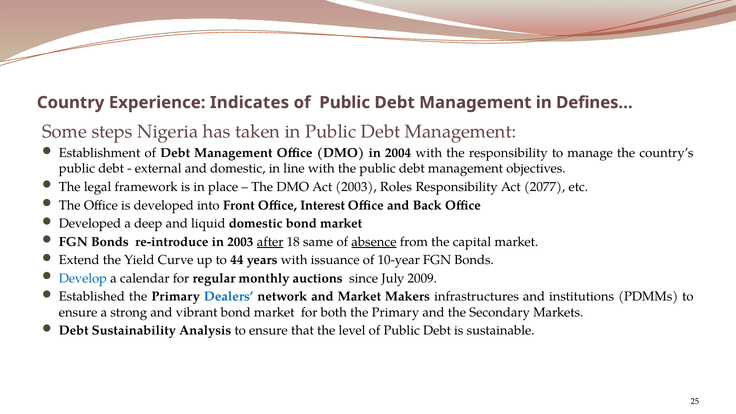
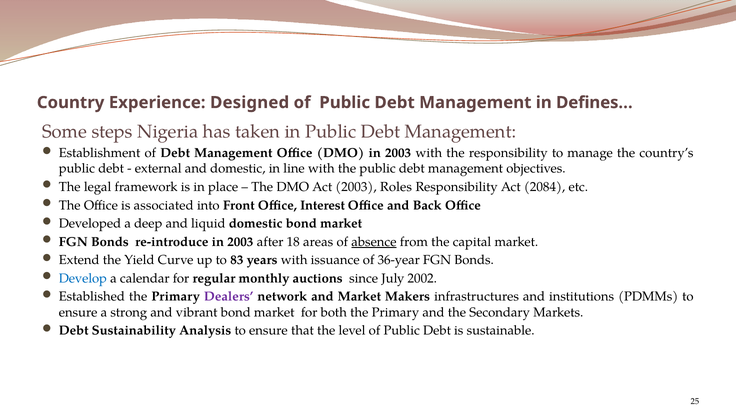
Indicates: Indicates -> Designed
DMO in 2004: 2004 -> 2003
2077: 2077 -> 2084
is developed: developed -> associated
after underline: present -> none
same: same -> areas
44: 44 -> 83
10-year: 10-year -> 36-year
2009: 2009 -> 2002
Dealers colour: blue -> purple
